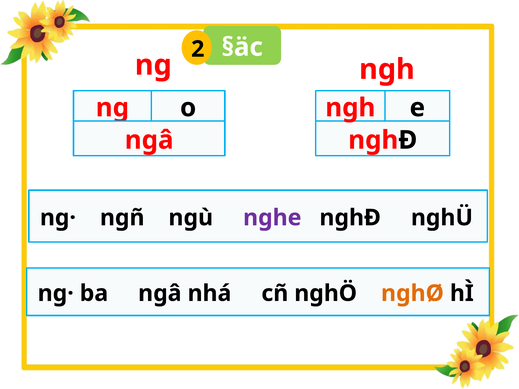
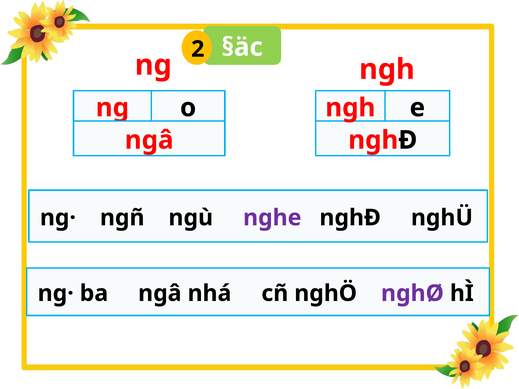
nghØ colour: orange -> purple
